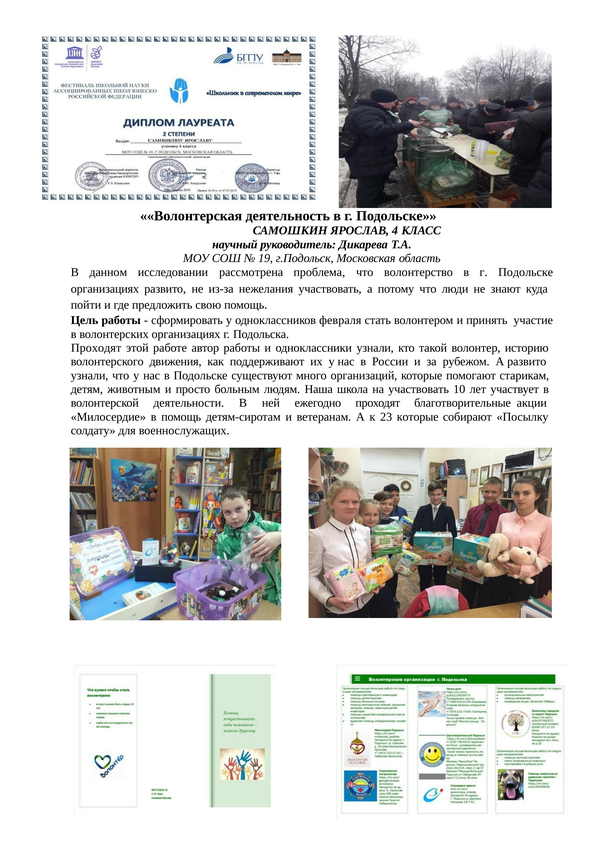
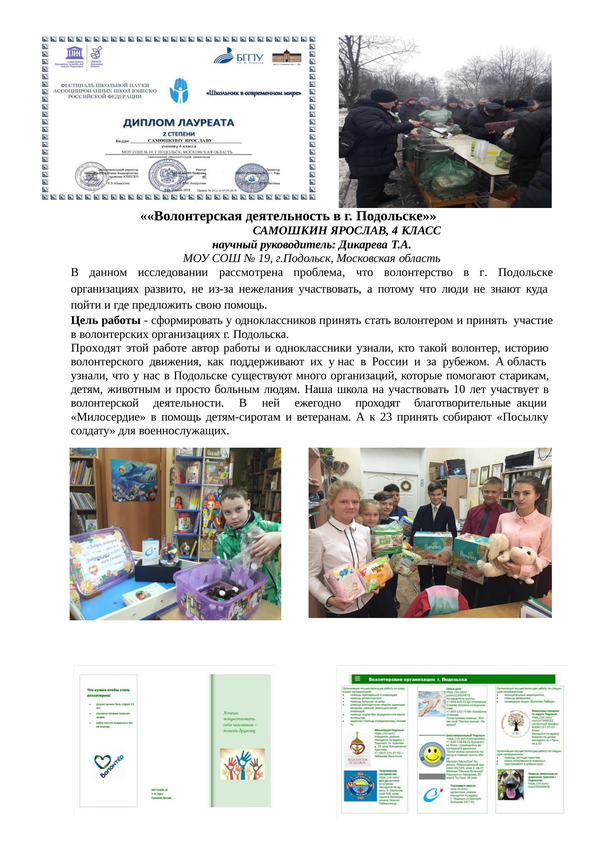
одноклассников февраля: февраля -> принять
А развито: развито -> область
23 которые: которые -> принять
